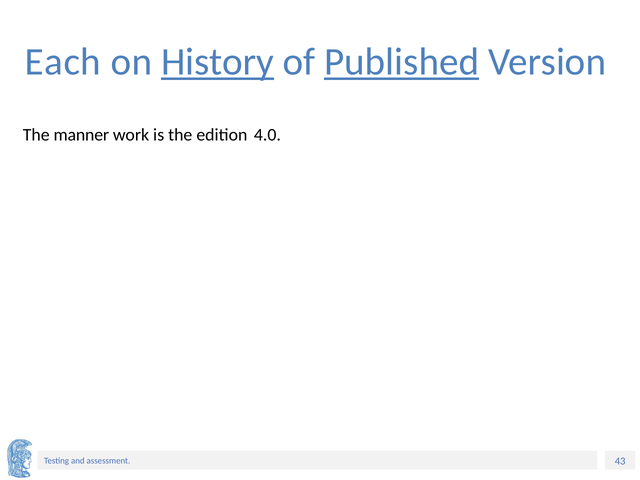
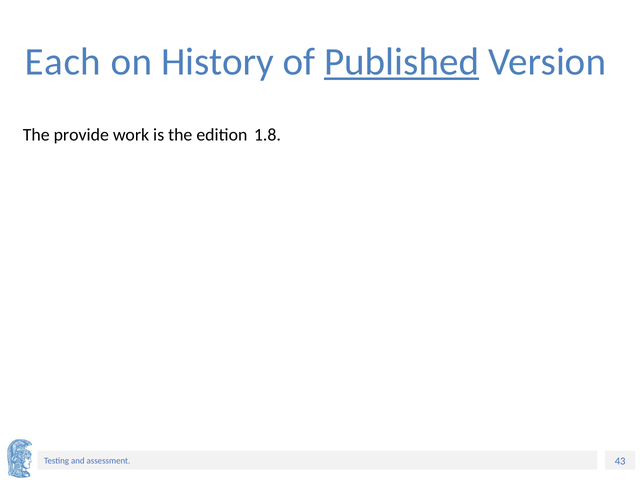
History underline: present -> none
manner: manner -> provide
4.0: 4.0 -> 1.8
